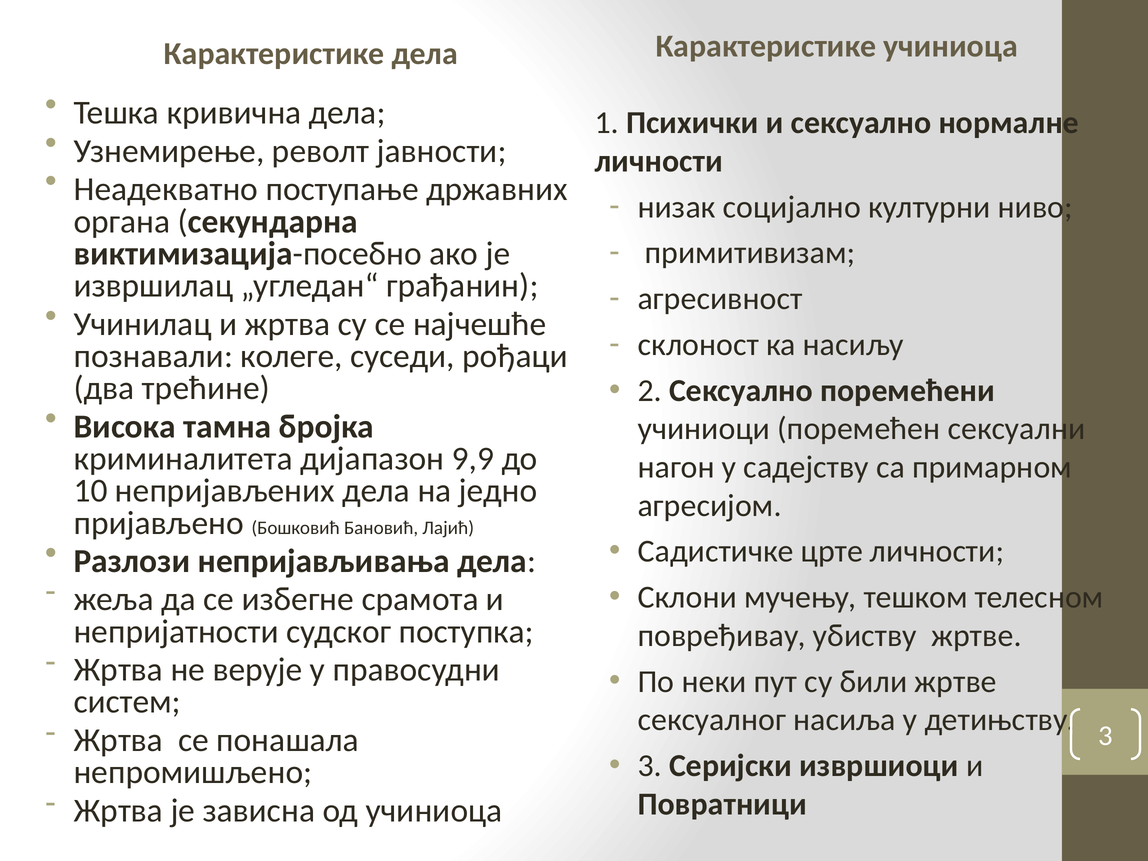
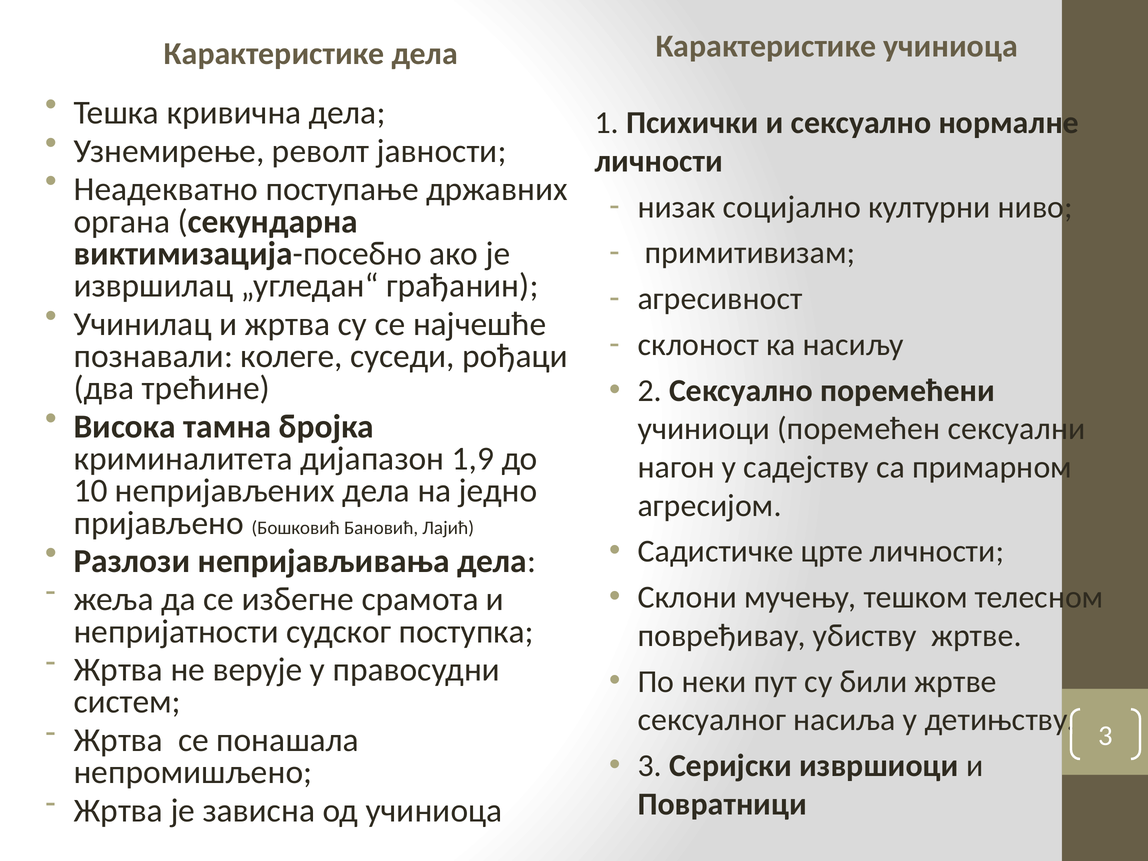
9,9: 9,9 -> 1,9
